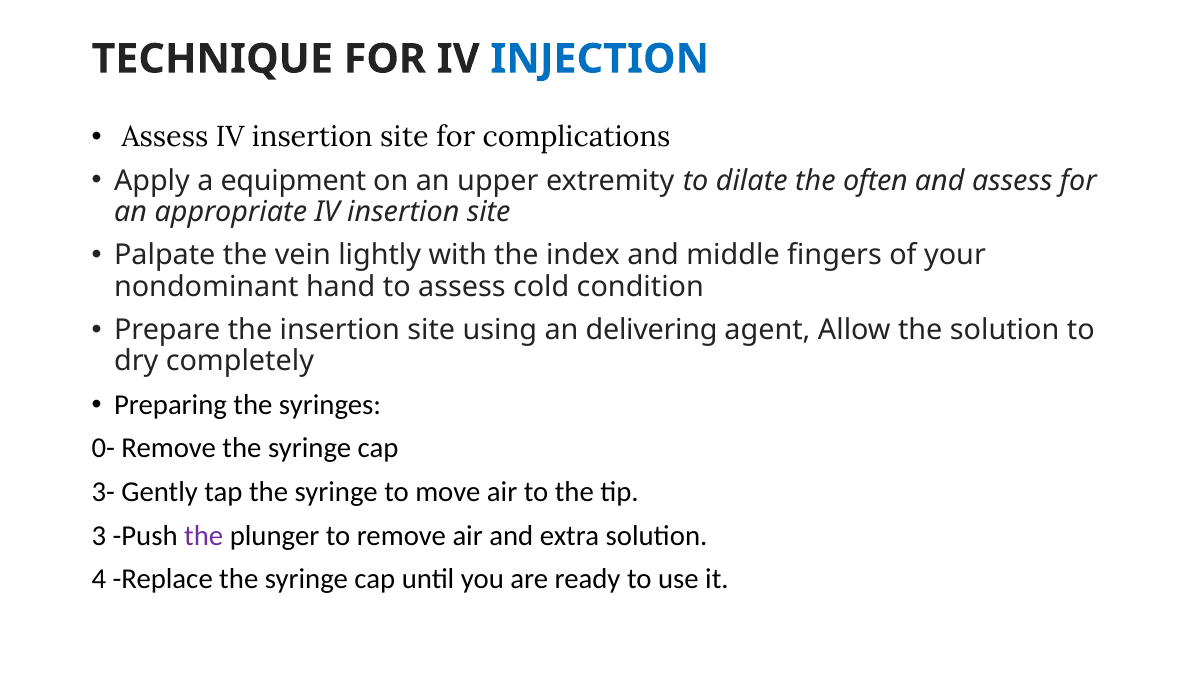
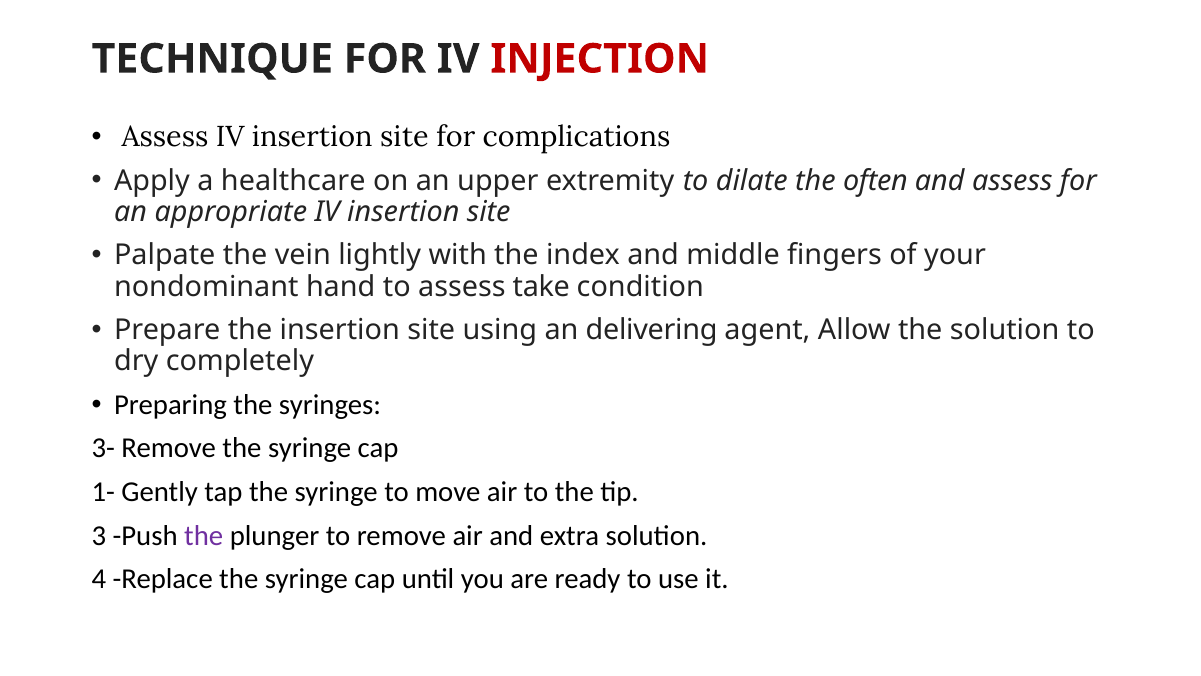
INJECTION colour: blue -> red
equipment: equipment -> healthcare
cold: cold -> take
0-: 0- -> 3-
3-: 3- -> 1-
